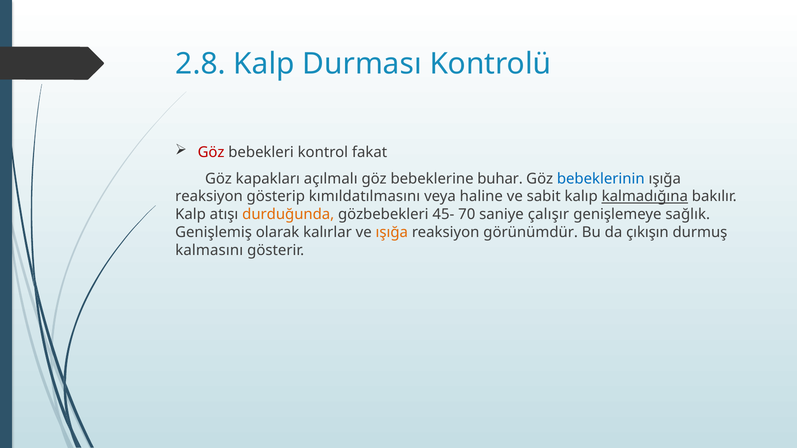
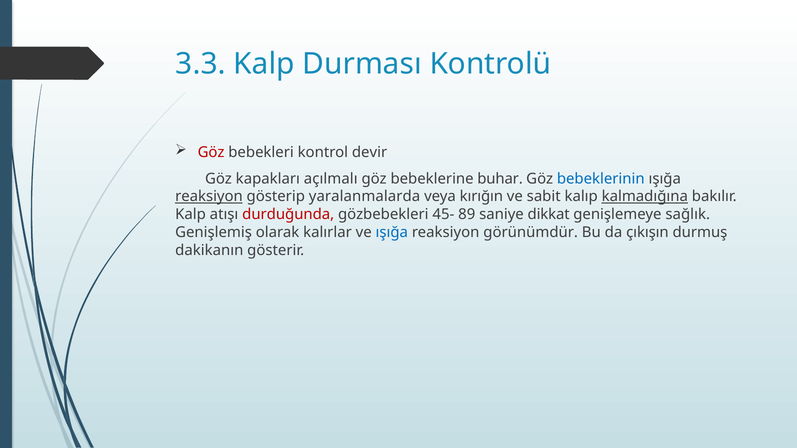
2.8: 2.8 -> 3.3
fakat: fakat -> devir
reaksiyon at (209, 197) underline: none -> present
kımıldatılmasını: kımıldatılmasını -> yaralanmalarda
haline: haline -> kırığın
durduğunda colour: orange -> red
70: 70 -> 89
çalışır: çalışır -> dikkat
ışığa at (392, 233) colour: orange -> blue
kalmasını: kalmasını -> dakikanın
